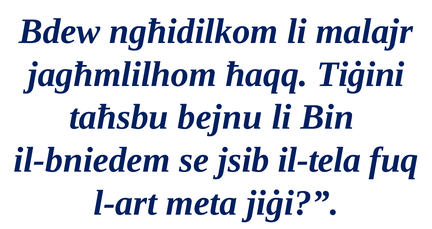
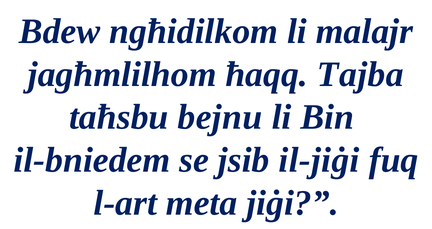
Tiġini: Tiġini -> Tajba
il-tela: il-tela -> il-jiġi
